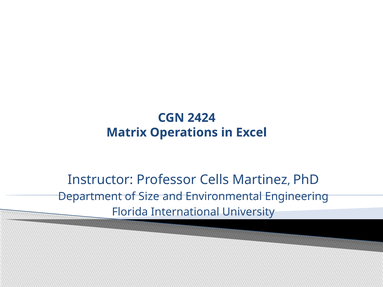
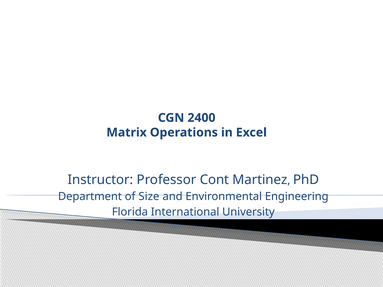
2424: 2424 -> 2400
Cells: Cells -> Cont
